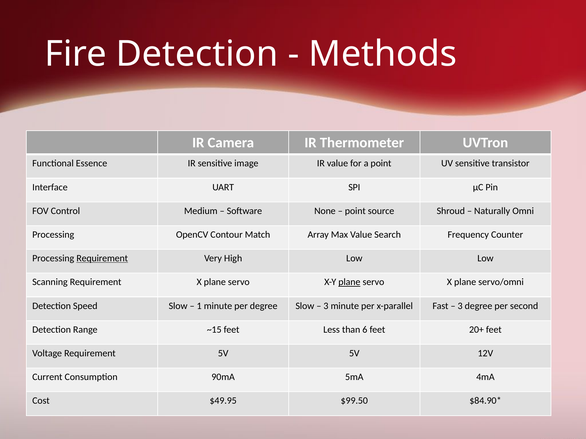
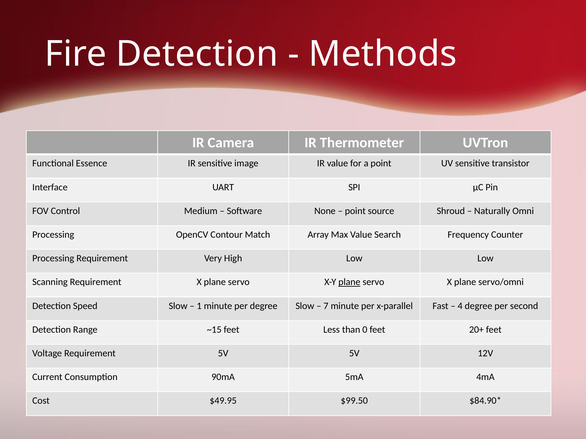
Requirement at (102, 259) underline: present -> none
3 at (326, 306): 3 -> 7
3 at (460, 306): 3 -> 4
6: 6 -> 0
